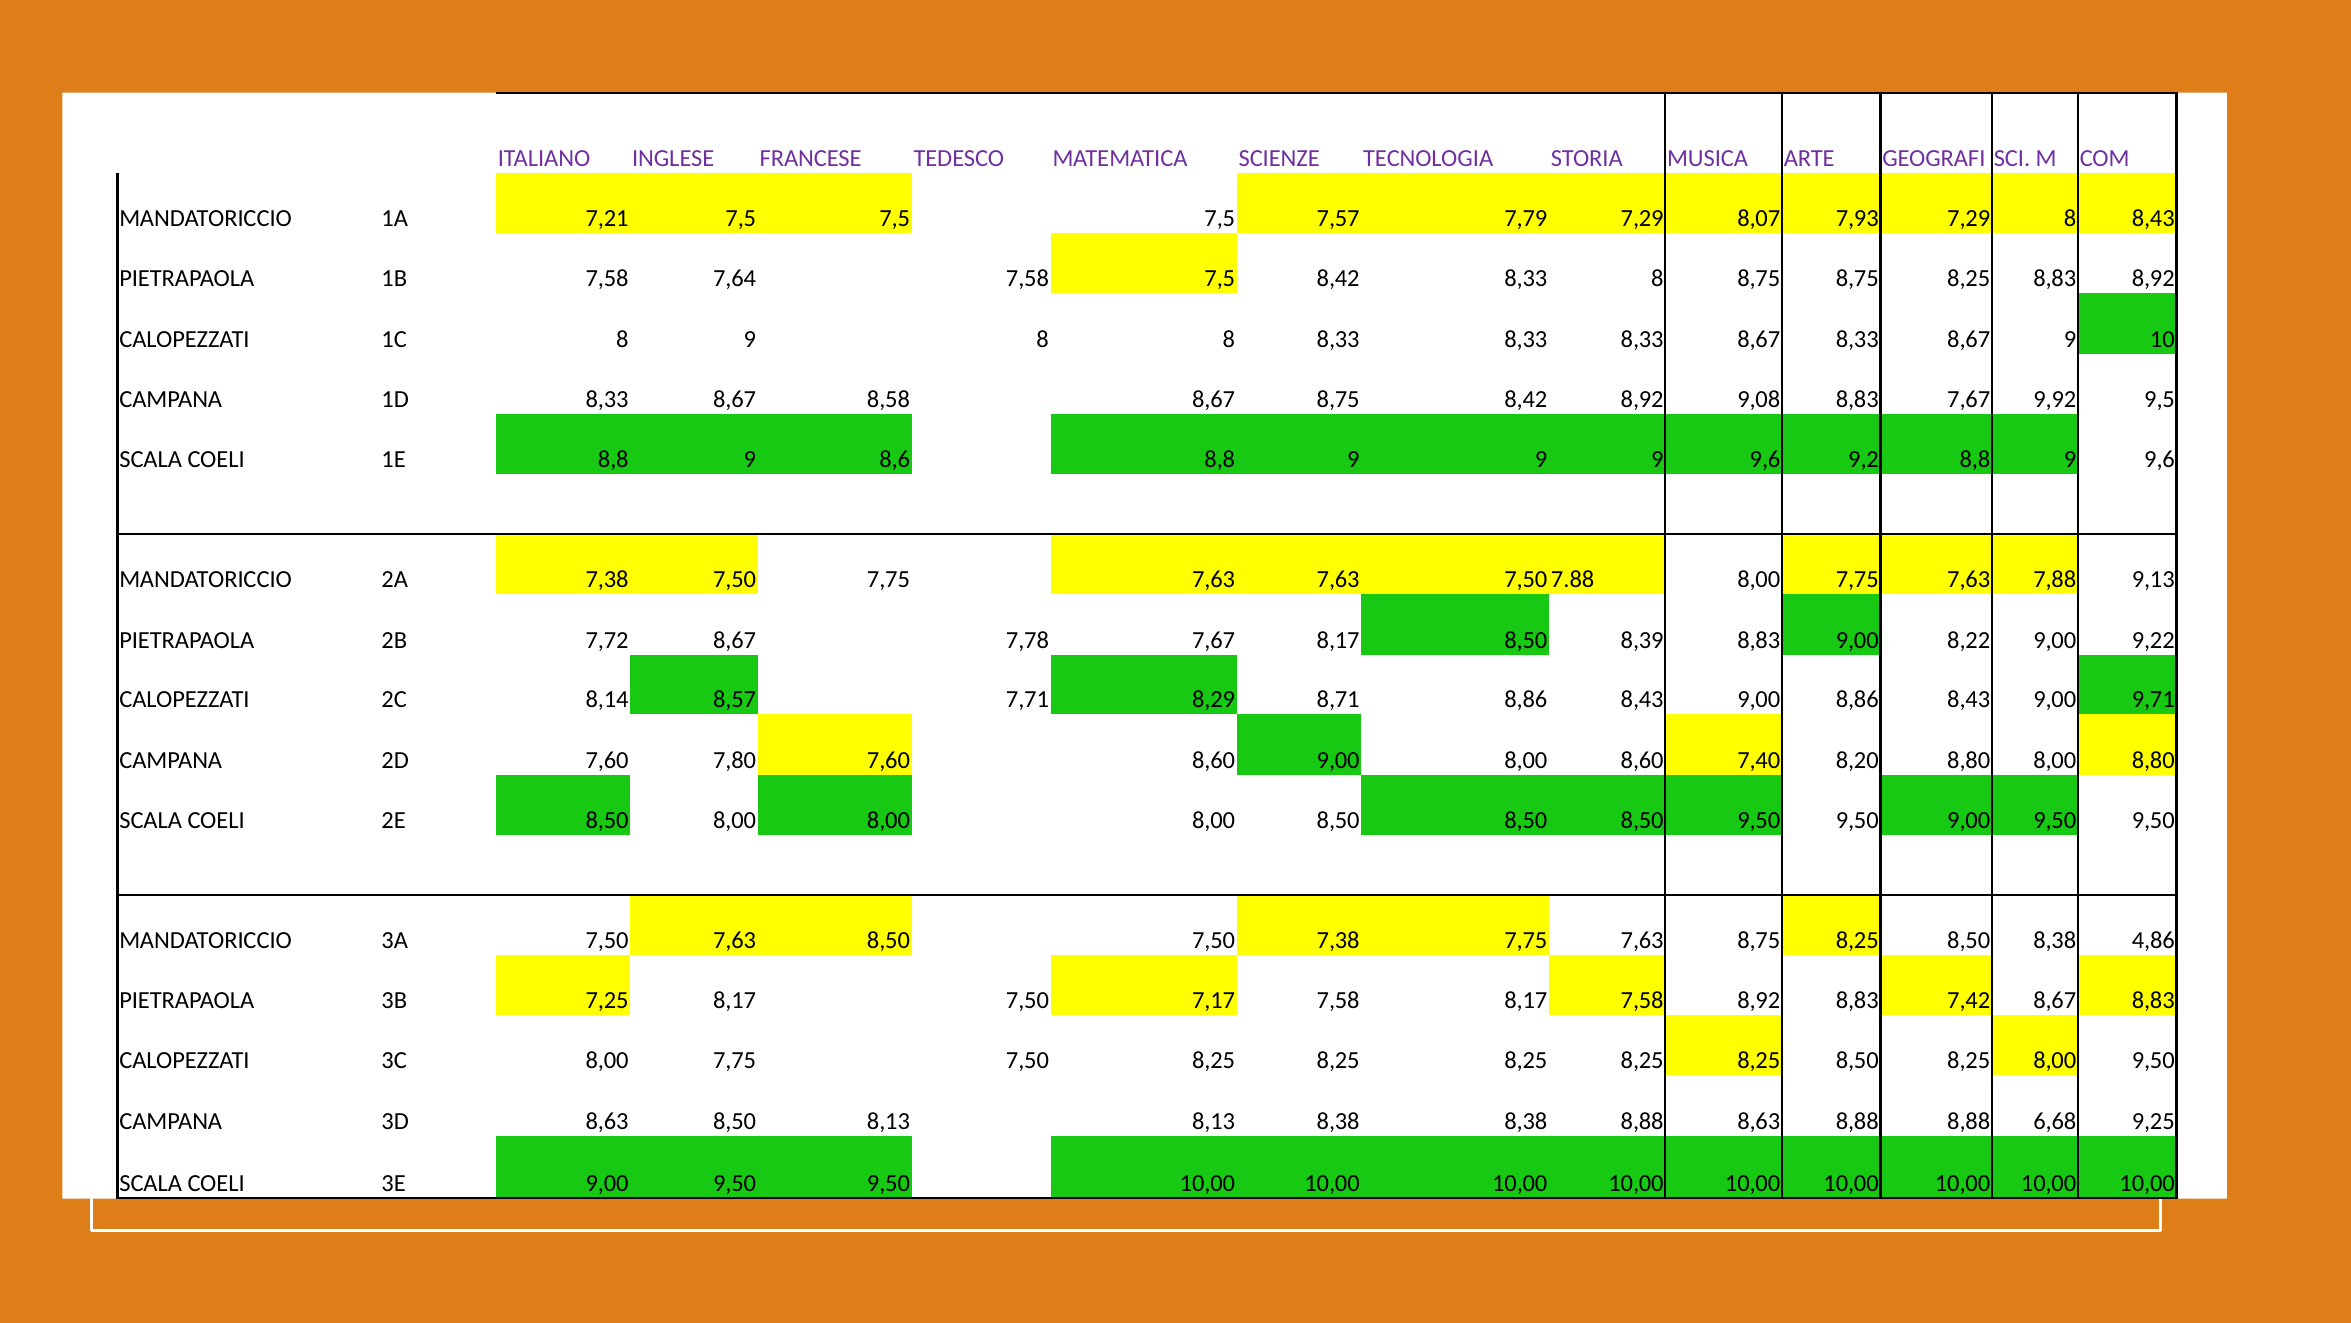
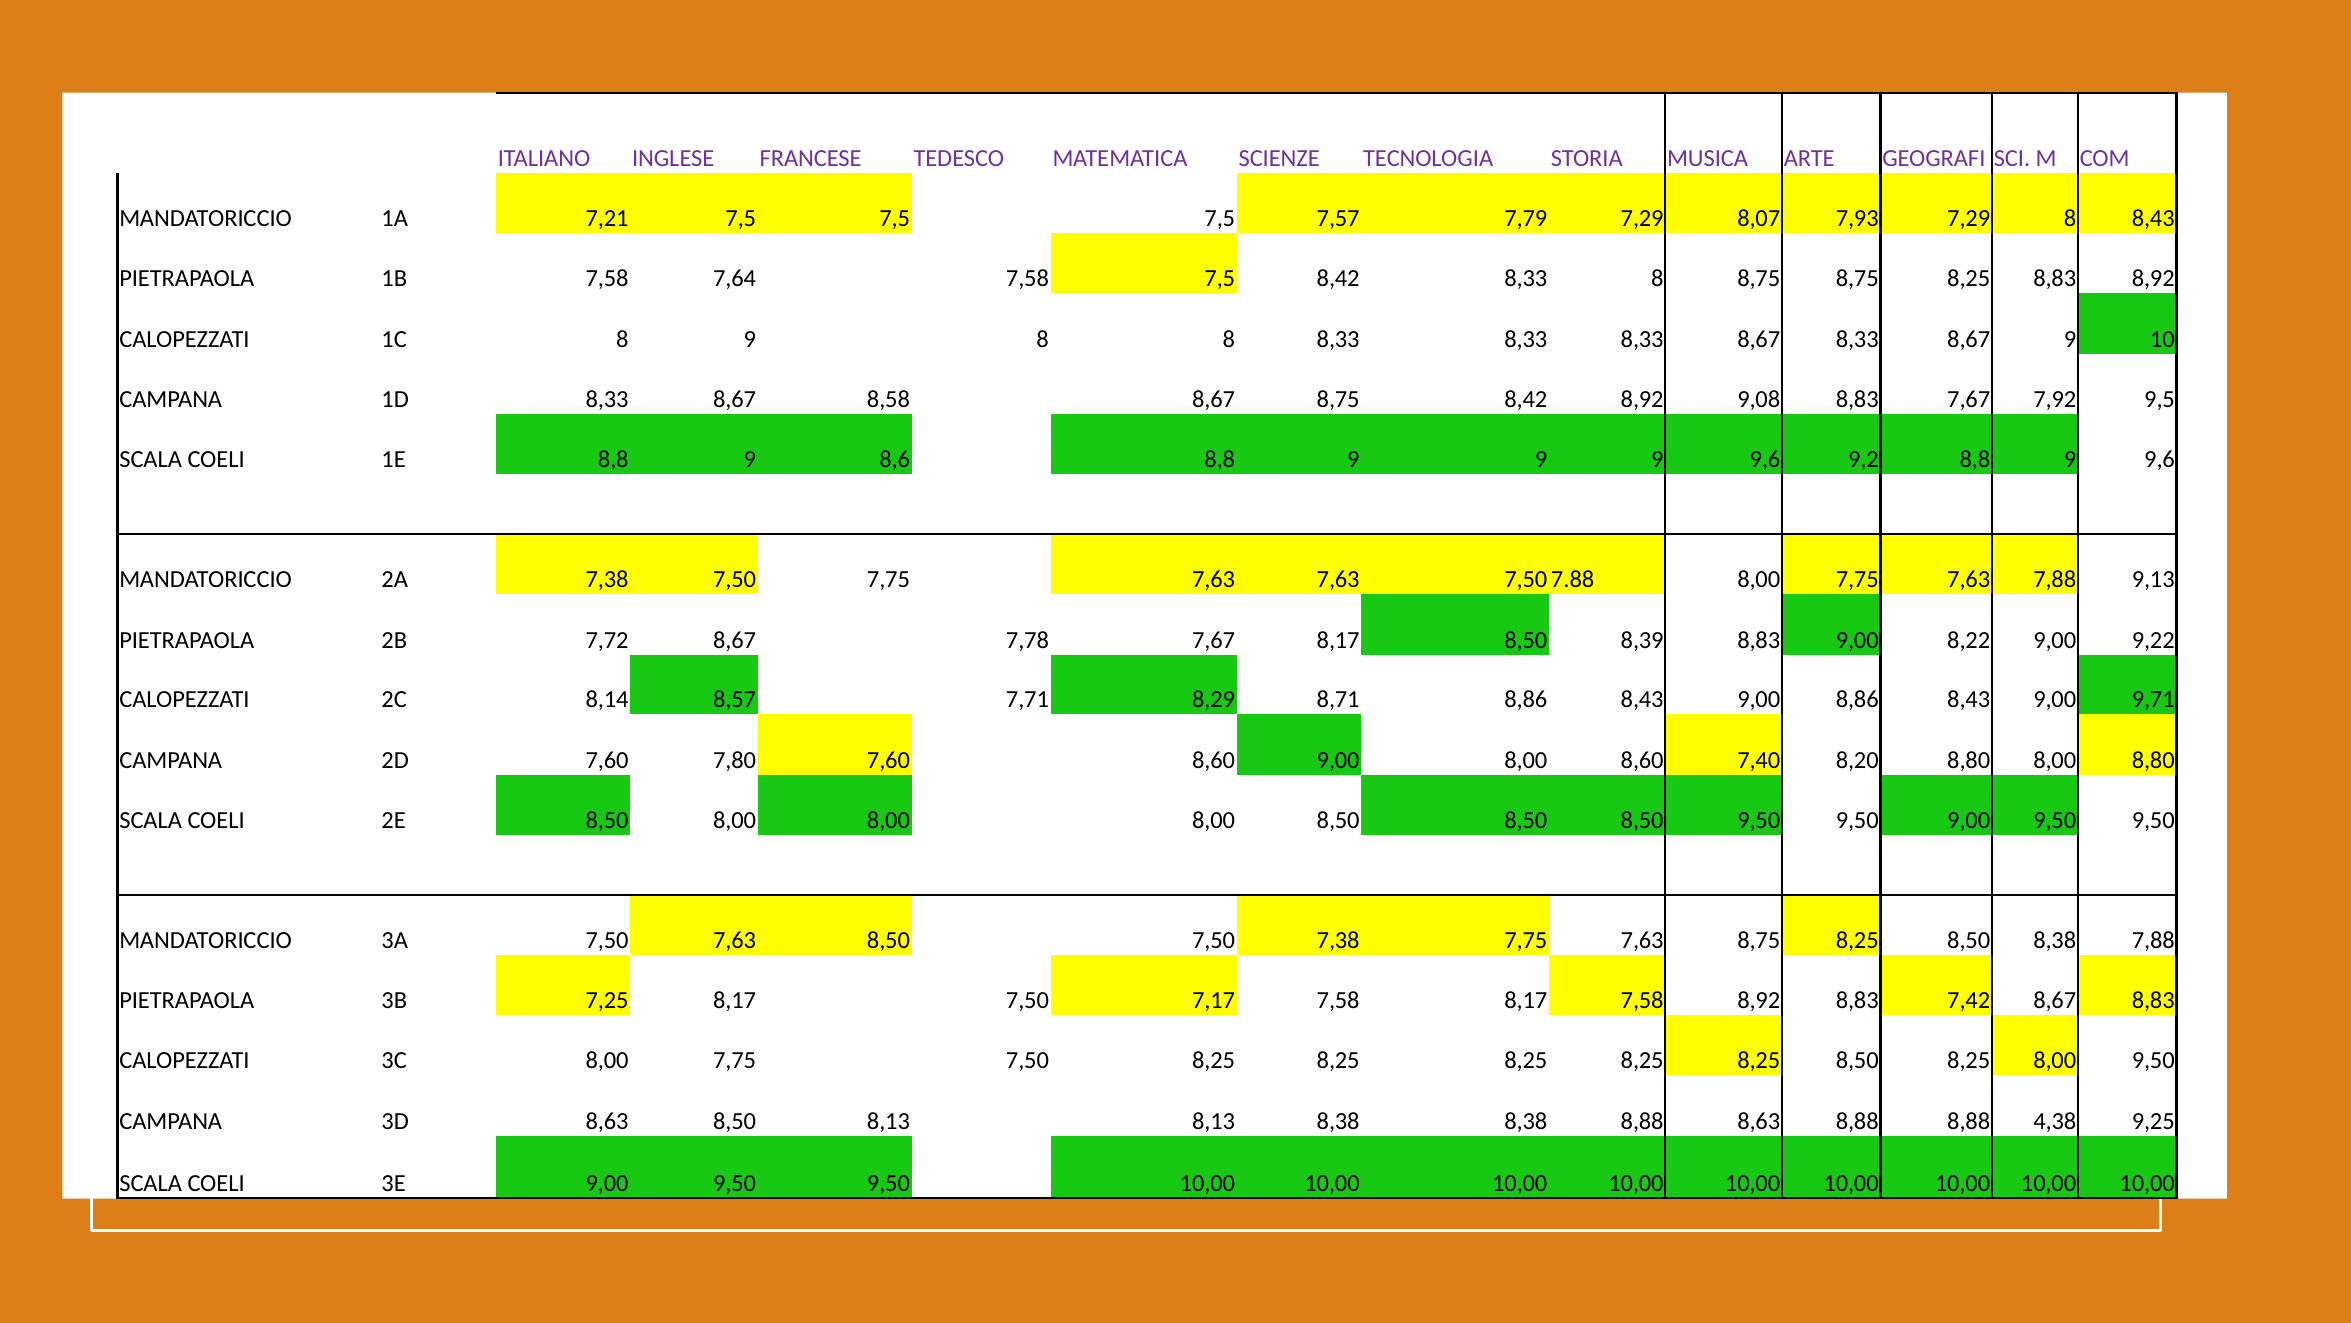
9,92: 9,92 -> 7,92
8,38 4,86: 4,86 -> 7,88
6,68: 6,68 -> 4,38
